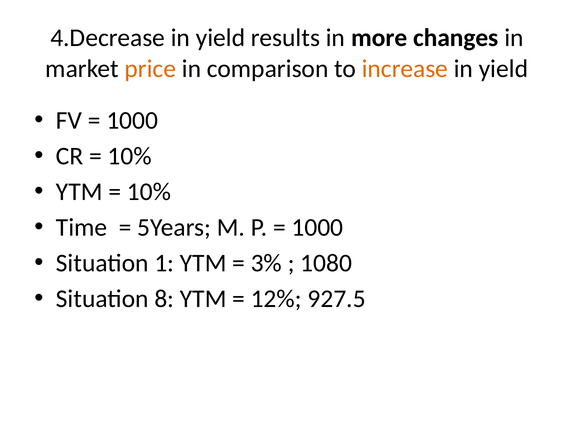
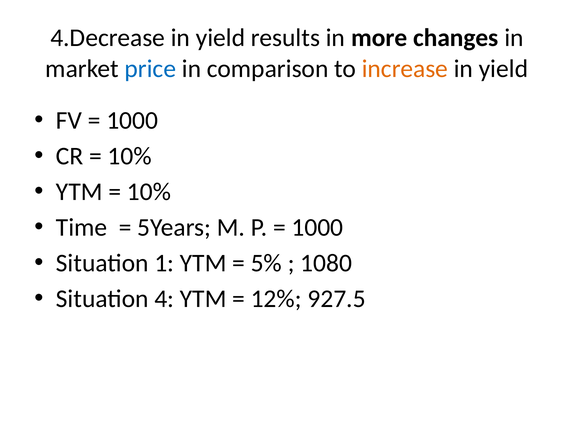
price colour: orange -> blue
3%: 3% -> 5%
8: 8 -> 4
